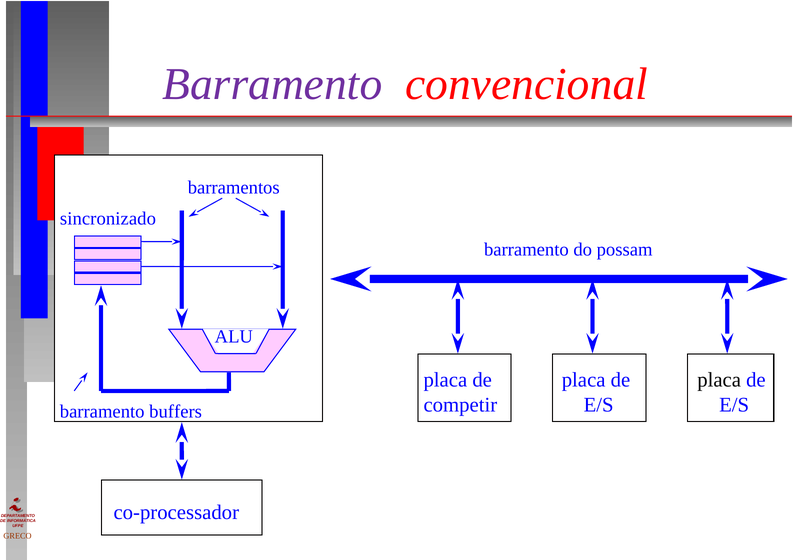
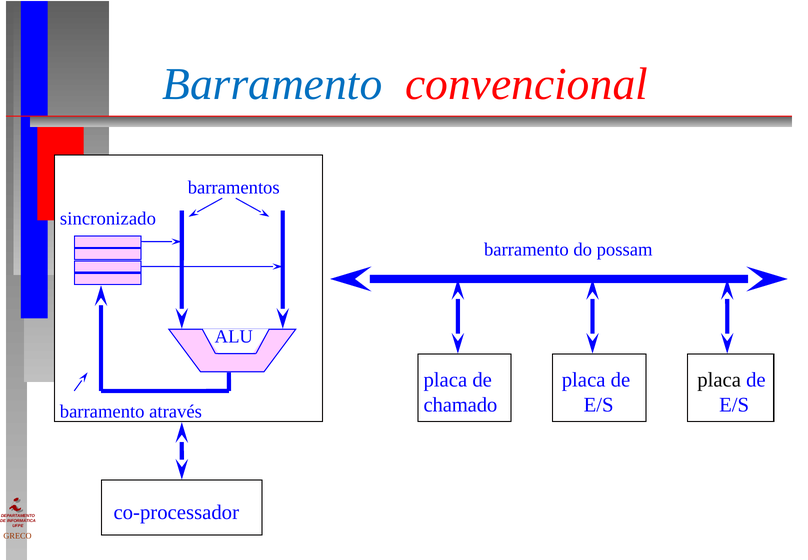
Barramento at (272, 84) colour: purple -> blue
competir: competir -> chamado
buffers: buffers -> através
